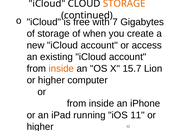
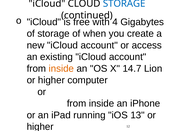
STORAGE at (124, 4) colour: orange -> blue
7: 7 -> 4
15.7: 15.7 -> 14.7
11: 11 -> 13
